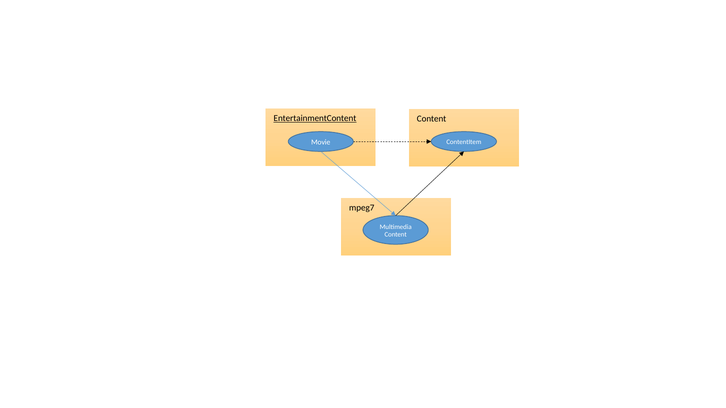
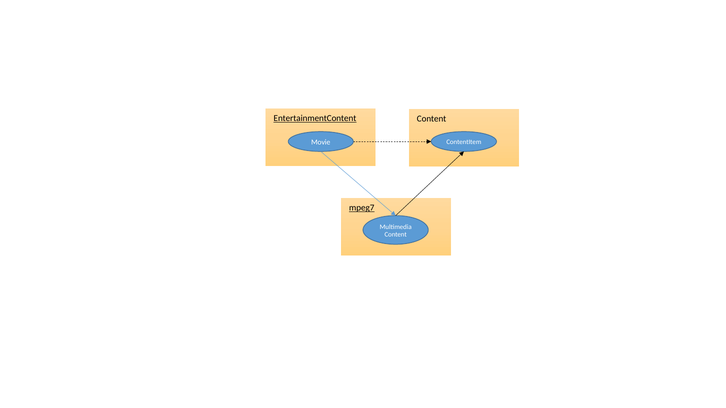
mpeg7 underline: none -> present
